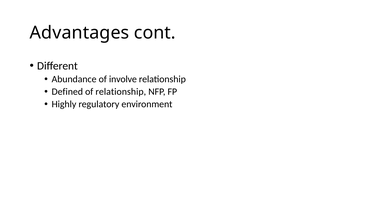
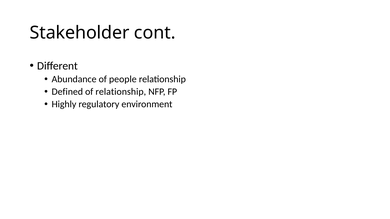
Advantages: Advantages -> Stakeholder
involve: involve -> people
